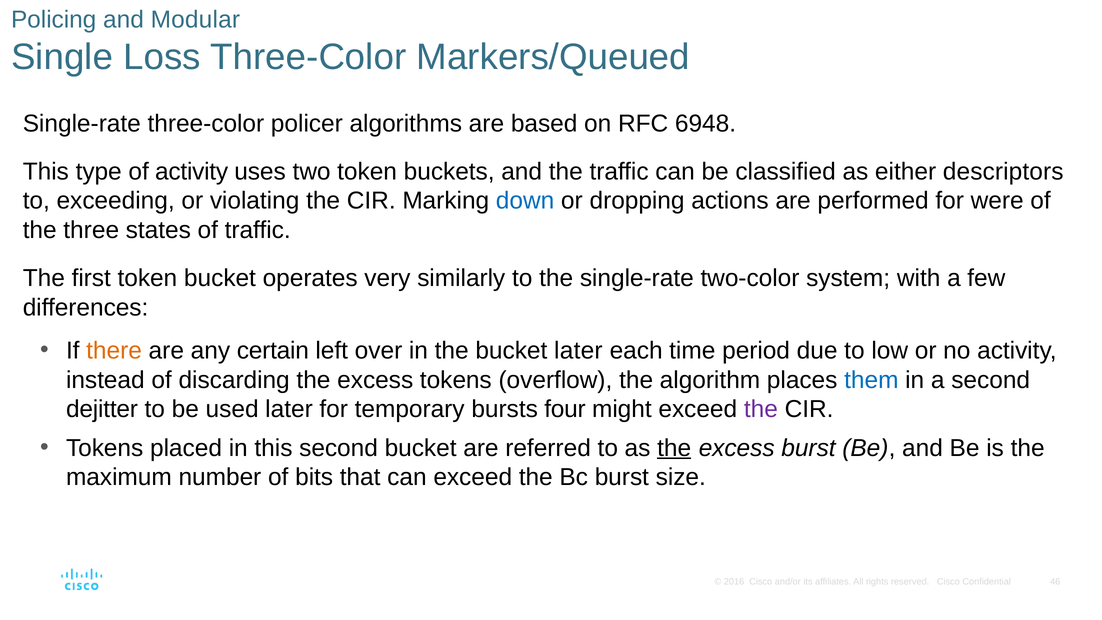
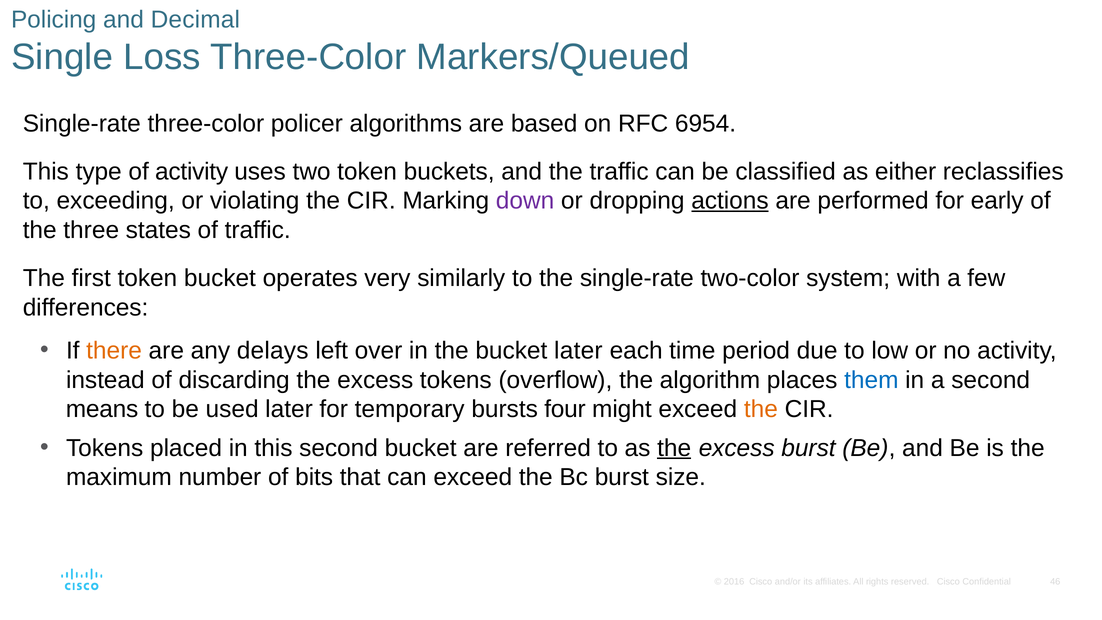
Modular: Modular -> Decimal
6948: 6948 -> 6954
descriptors: descriptors -> reclassifies
down colour: blue -> purple
actions underline: none -> present
were: were -> early
certain: certain -> delays
dejitter: dejitter -> means
the at (761, 409) colour: purple -> orange
